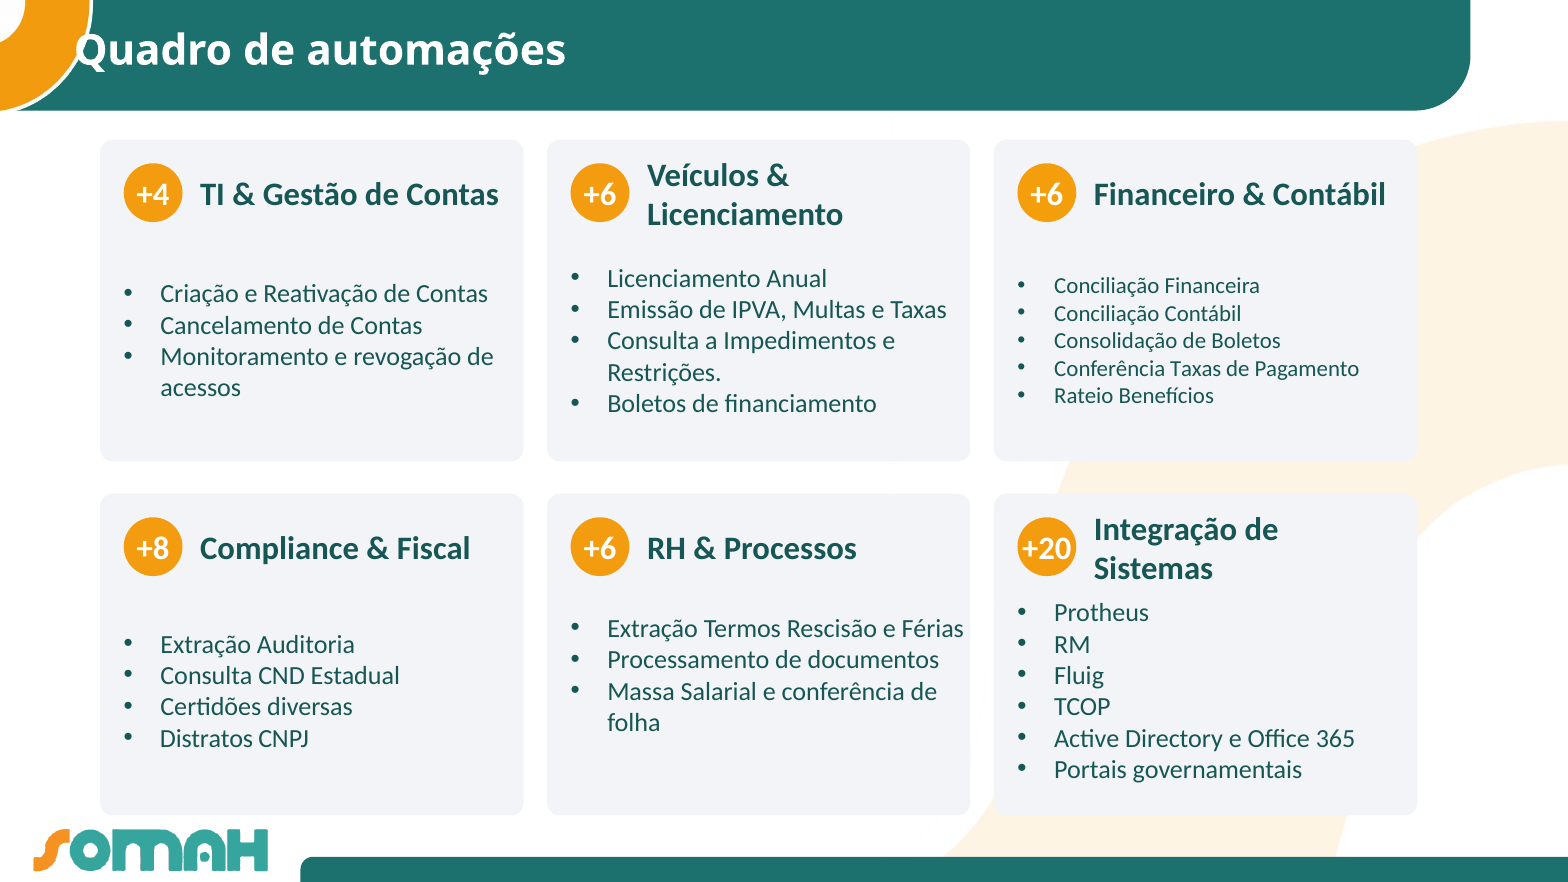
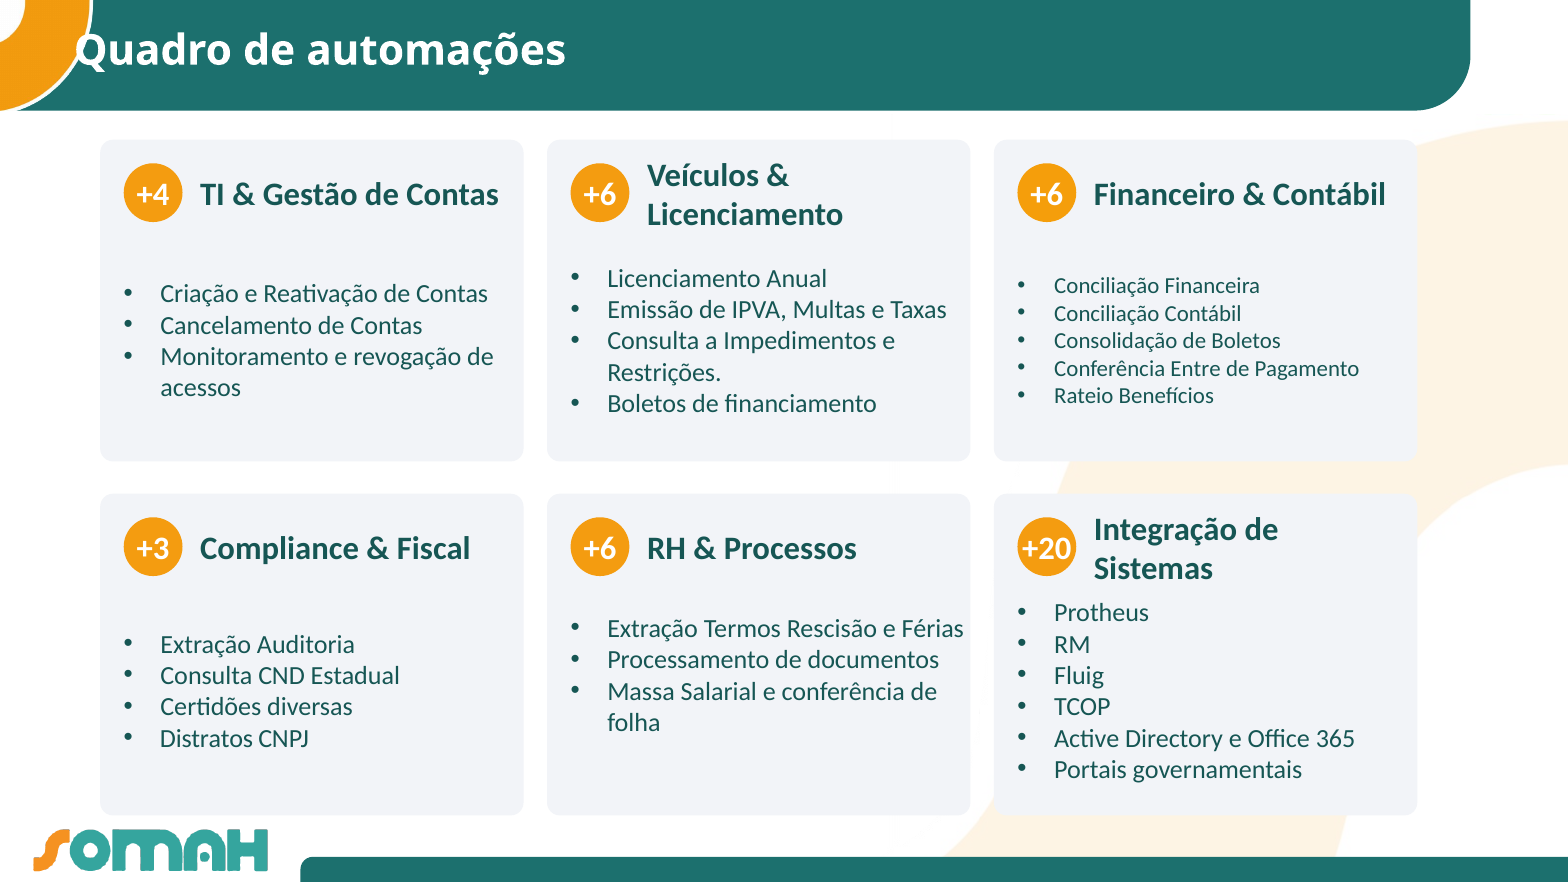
Conferência Taxas: Taxas -> Entre
+8: +8 -> +3
